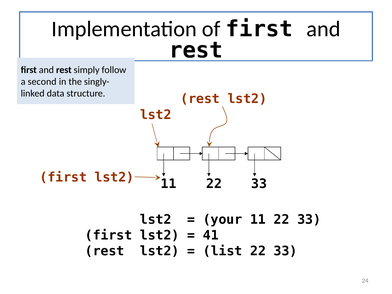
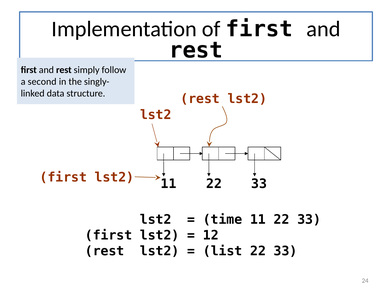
your: your -> time
41: 41 -> 12
